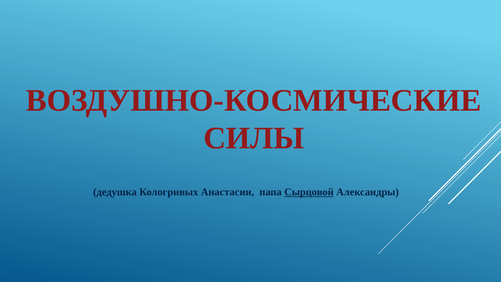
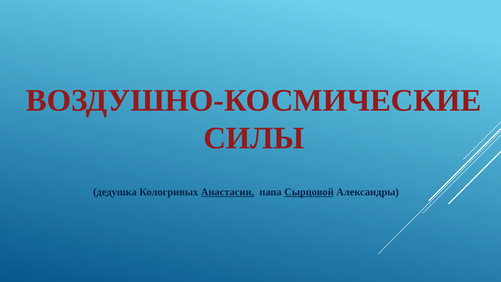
Анастасии underline: none -> present
